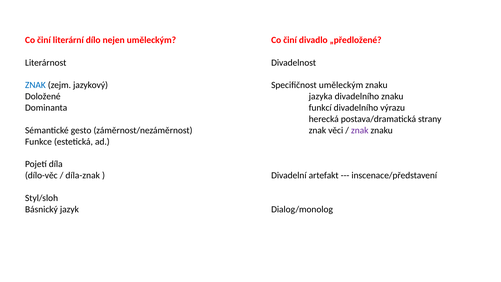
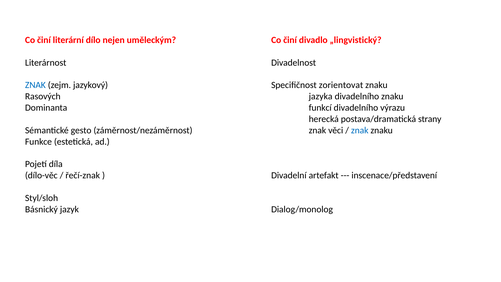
„předložené: „předložené -> „lingvistický
Specifičnost uměleckým: uměleckým -> zorientovat
Doložené: Doložené -> Rasových
znak at (360, 130) colour: purple -> blue
díla-znak: díla-znak -> řečí-znak
